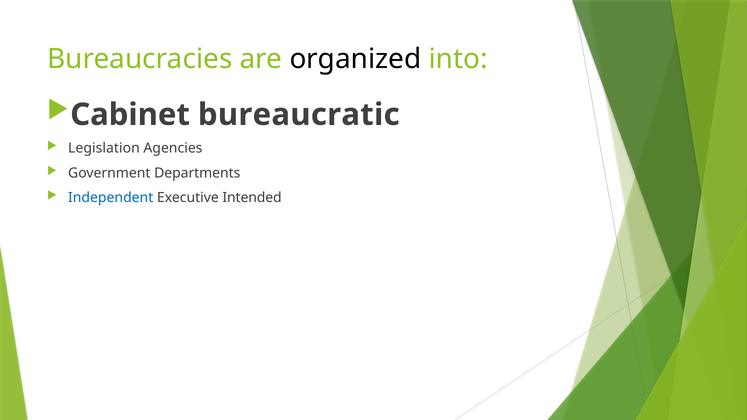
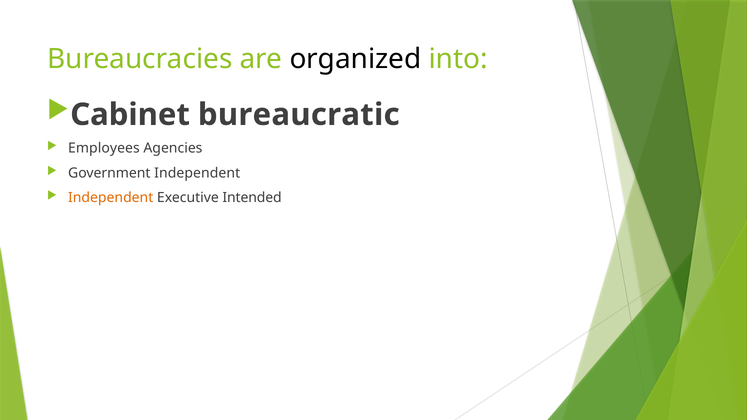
Legislation: Legislation -> Employees
Government Departments: Departments -> Independent
Independent at (111, 198) colour: blue -> orange
